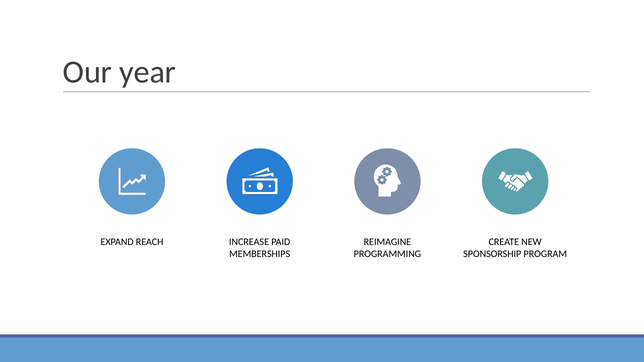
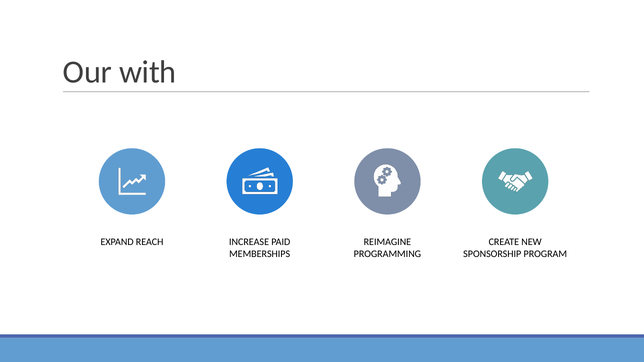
year: year -> with
